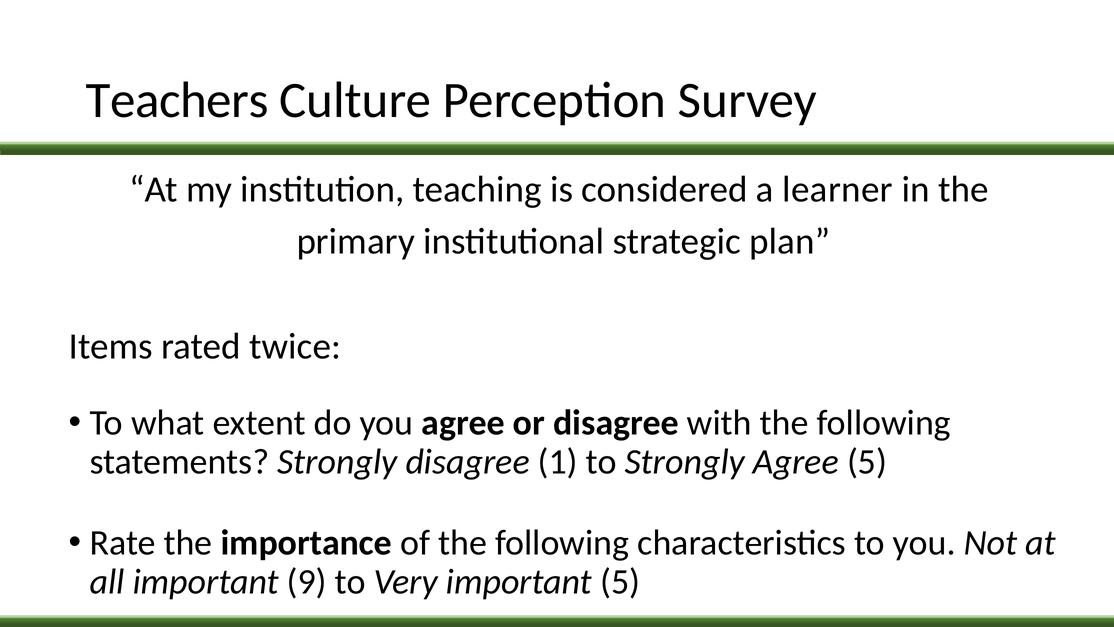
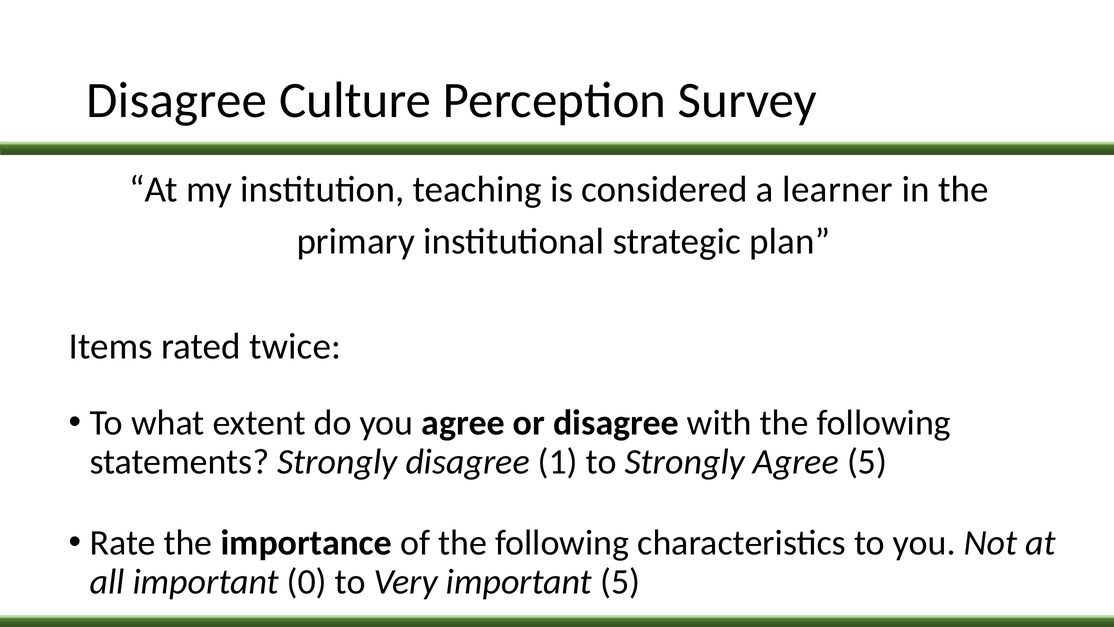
Teachers at (177, 100): Teachers -> Disagree
9: 9 -> 0
